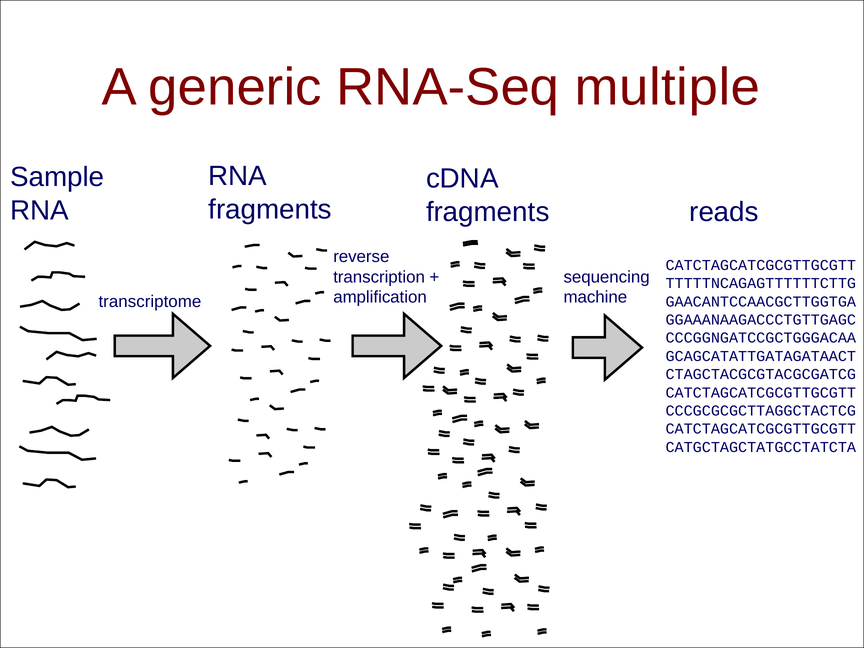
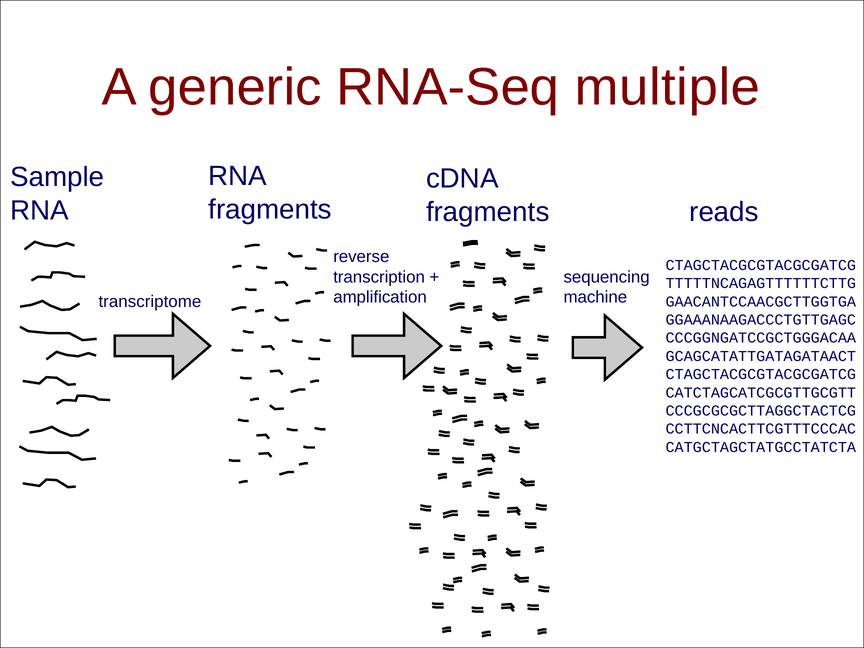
CATCTAGCATCGCGTTGCGTT at (761, 265): CATCTAGCATCGCGTTGCGTT -> CTAGCTACGCGTACGCGATCG
CATCTAGCATCGCGTTGCGTT at (761, 429): CATCTAGCATCGCGTTGCGTT -> CCTTCNCACTTCGTTTCCCAC
